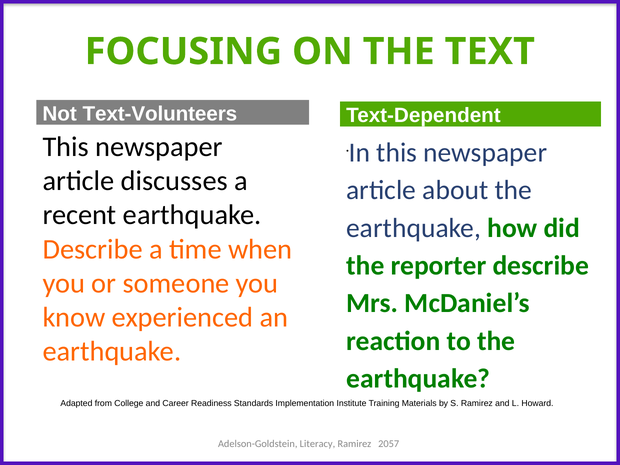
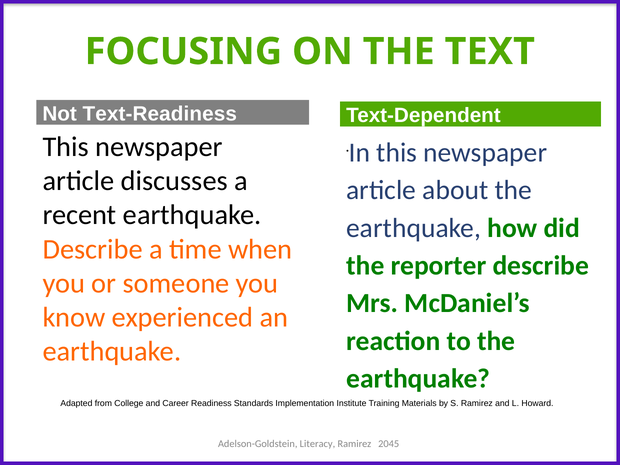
Text-Volunteers: Text-Volunteers -> Text-Readiness
2057: 2057 -> 2045
